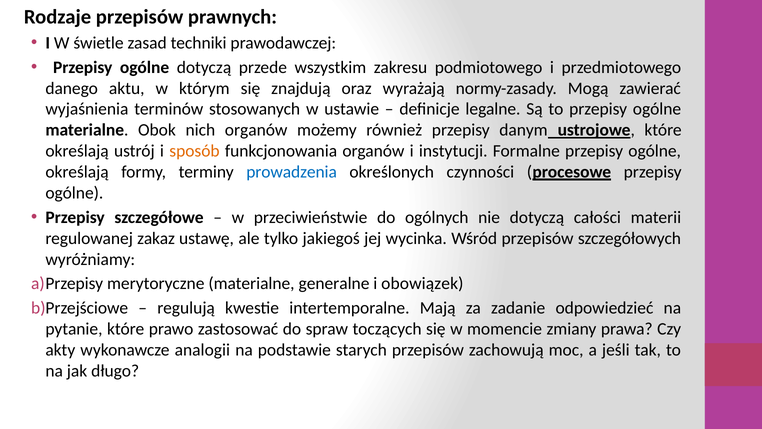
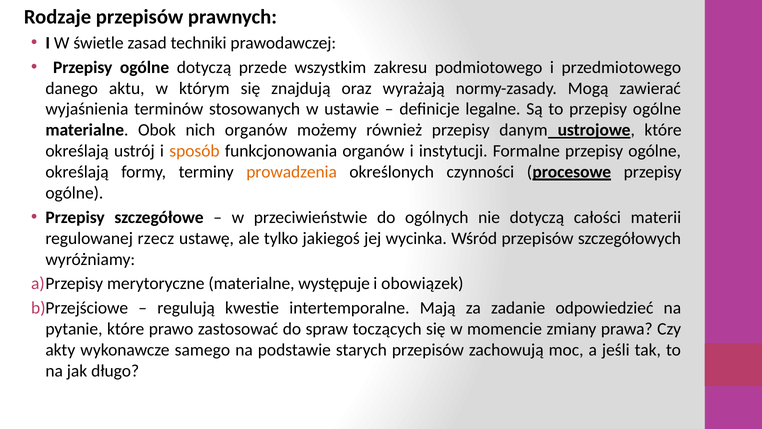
prowadzenia colour: blue -> orange
zakaz: zakaz -> rzecz
generalne: generalne -> występuje
analogii: analogii -> samego
